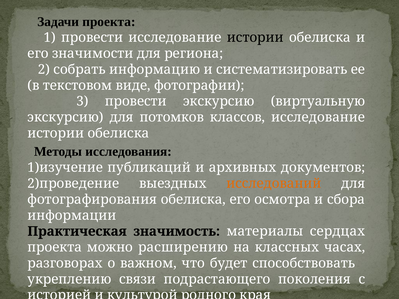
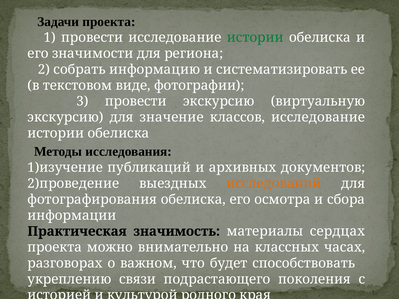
истории at (255, 38) colour: black -> green
потомков: потомков -> значение
расширению: расширению -> внимательно
